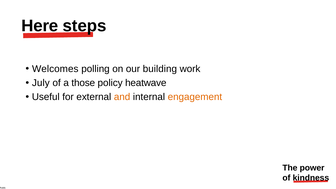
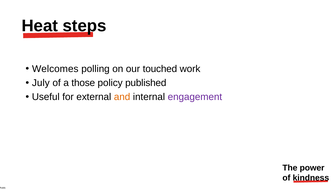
Here: Here -> Heat
building: building -> touched
heatwave: heatwave -> published
engagement colour: orange -> purple
